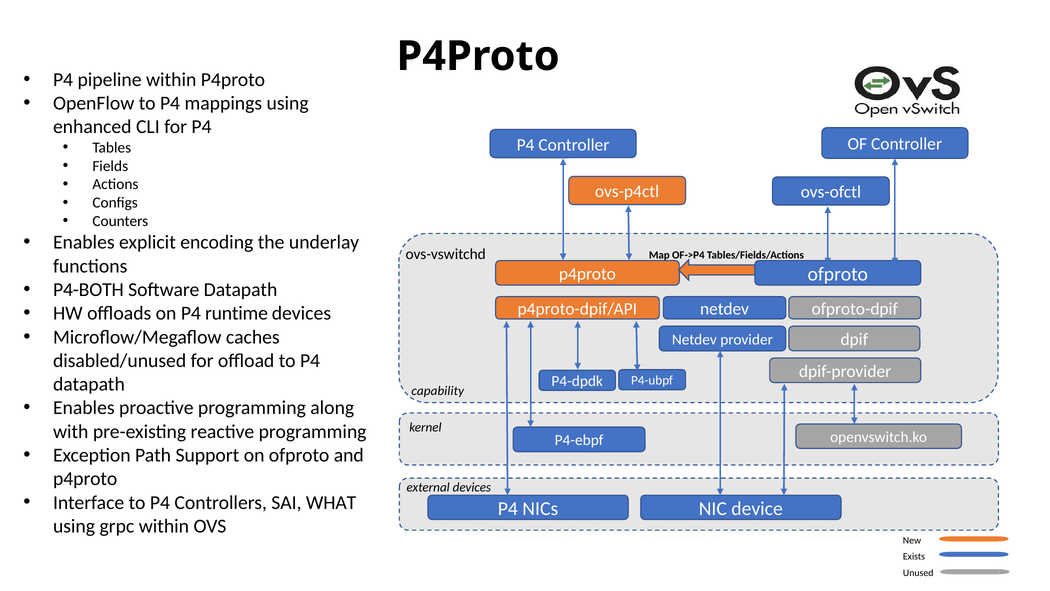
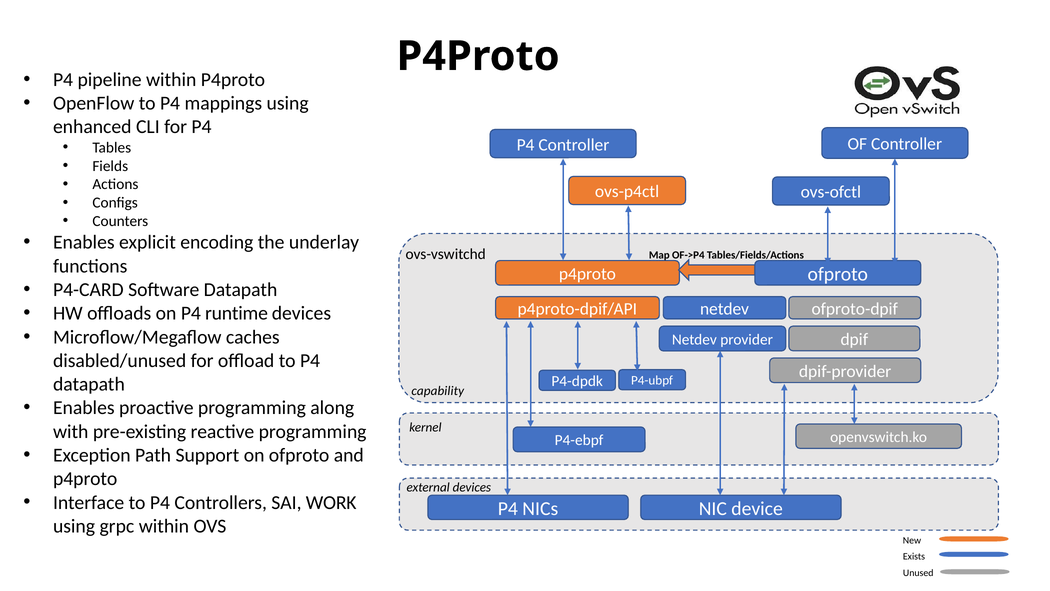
P4-BOTH: P4-BOTH -> P4-CARD
WHAT: WHAT -> WORK
